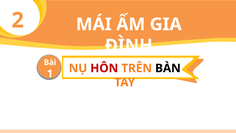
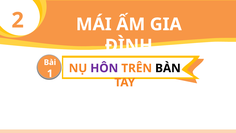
HÔN colour: red -> purple
